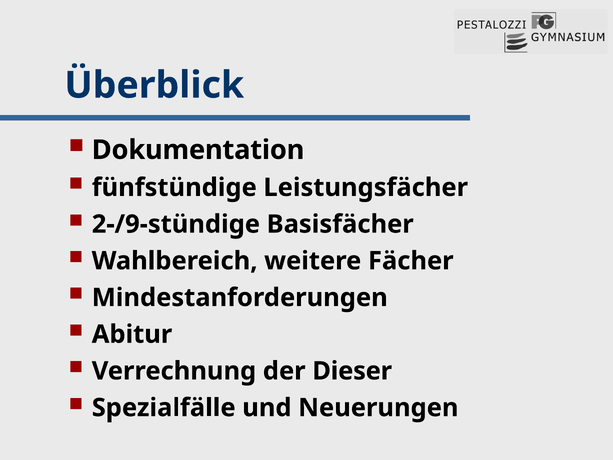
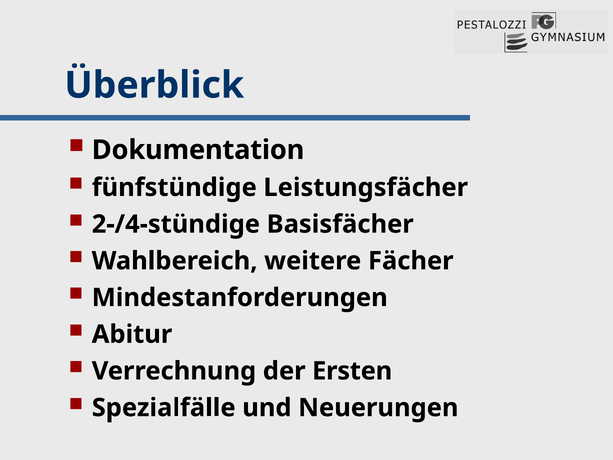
2-/9-stündige: 2-/9-stündige -> 2-/4-stündige
Dieser: Dieser -> Ersten
